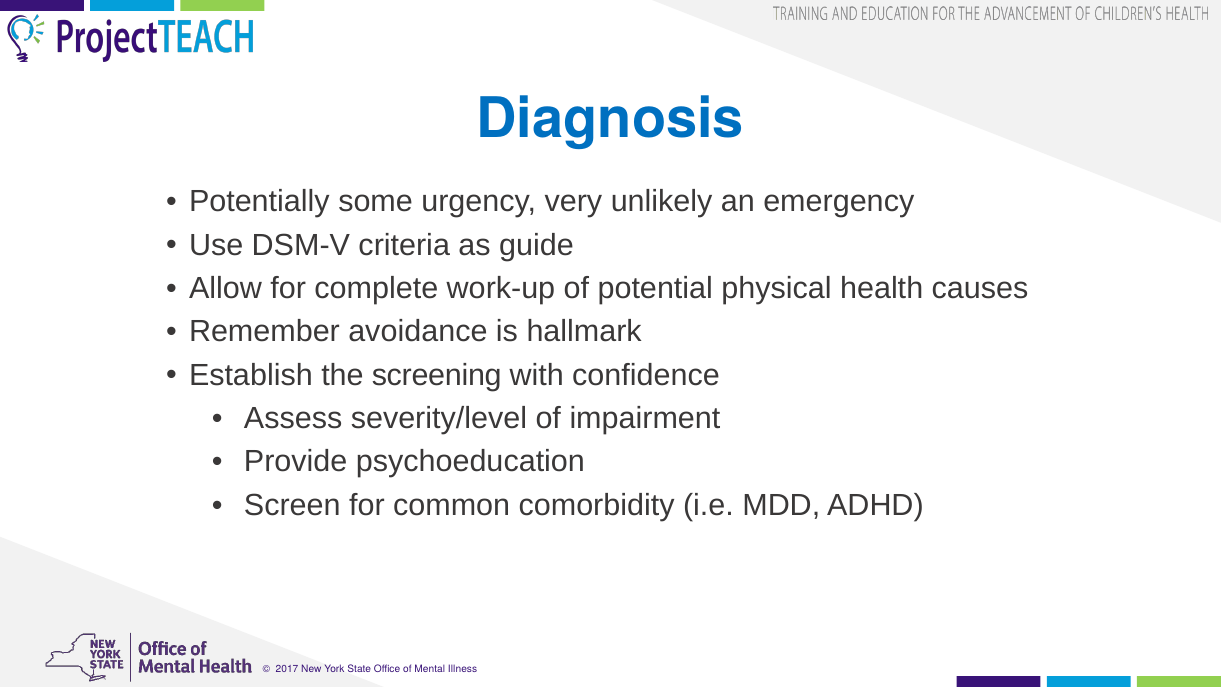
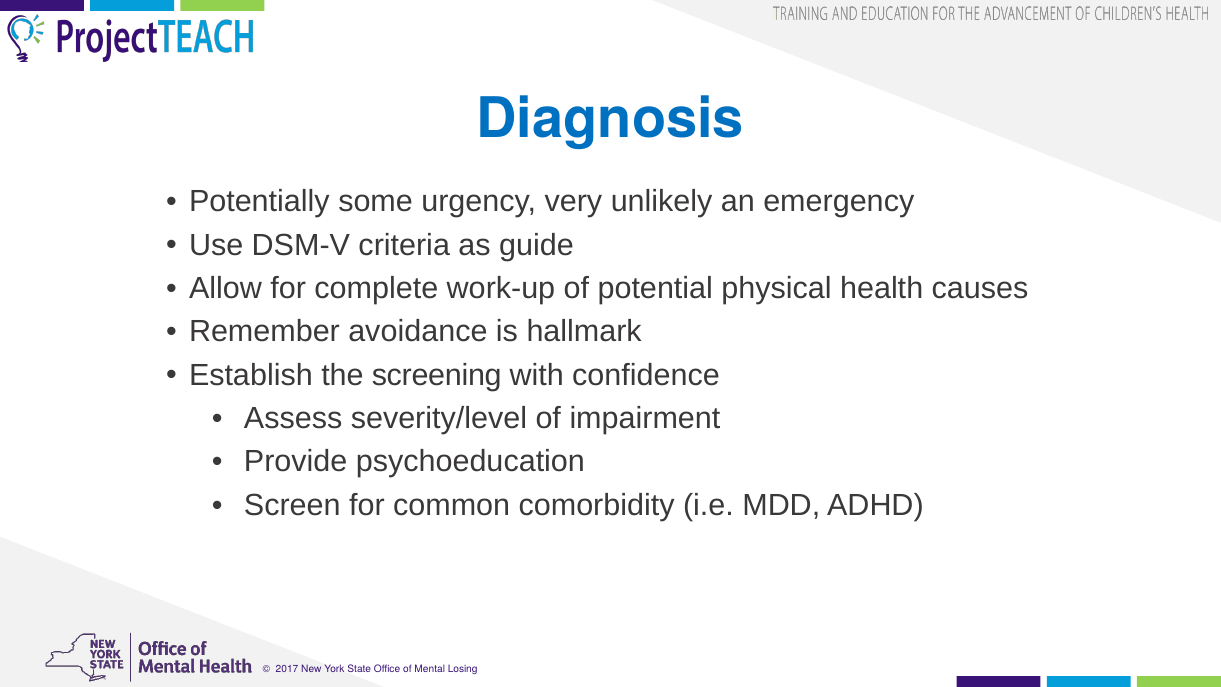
Illness: Illness -> Losing
